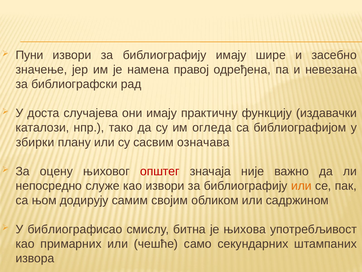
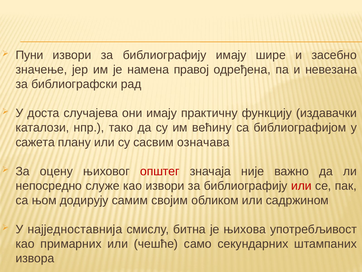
огледа: огледа -> већину
збирки: збирки -> сажета
или at (301, 185) colour: orange -> red
библиографисао: библиографисао -> најједноставнија
